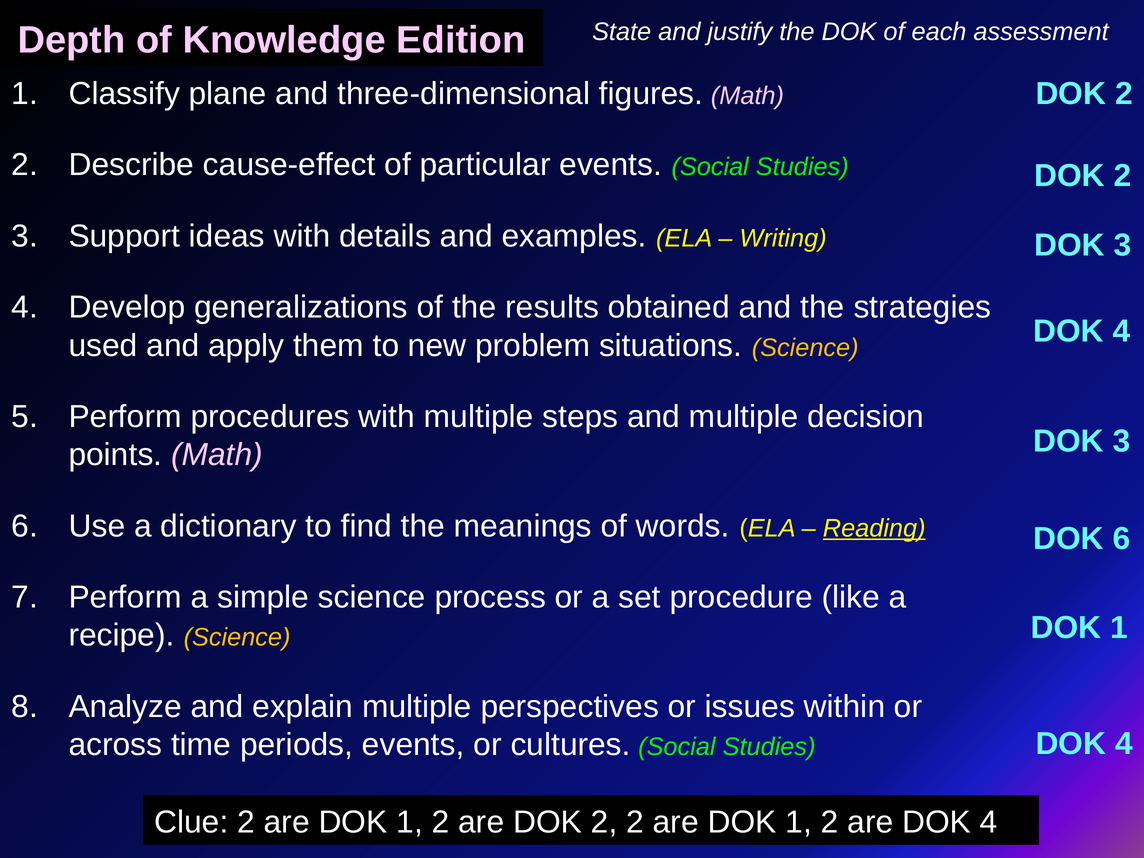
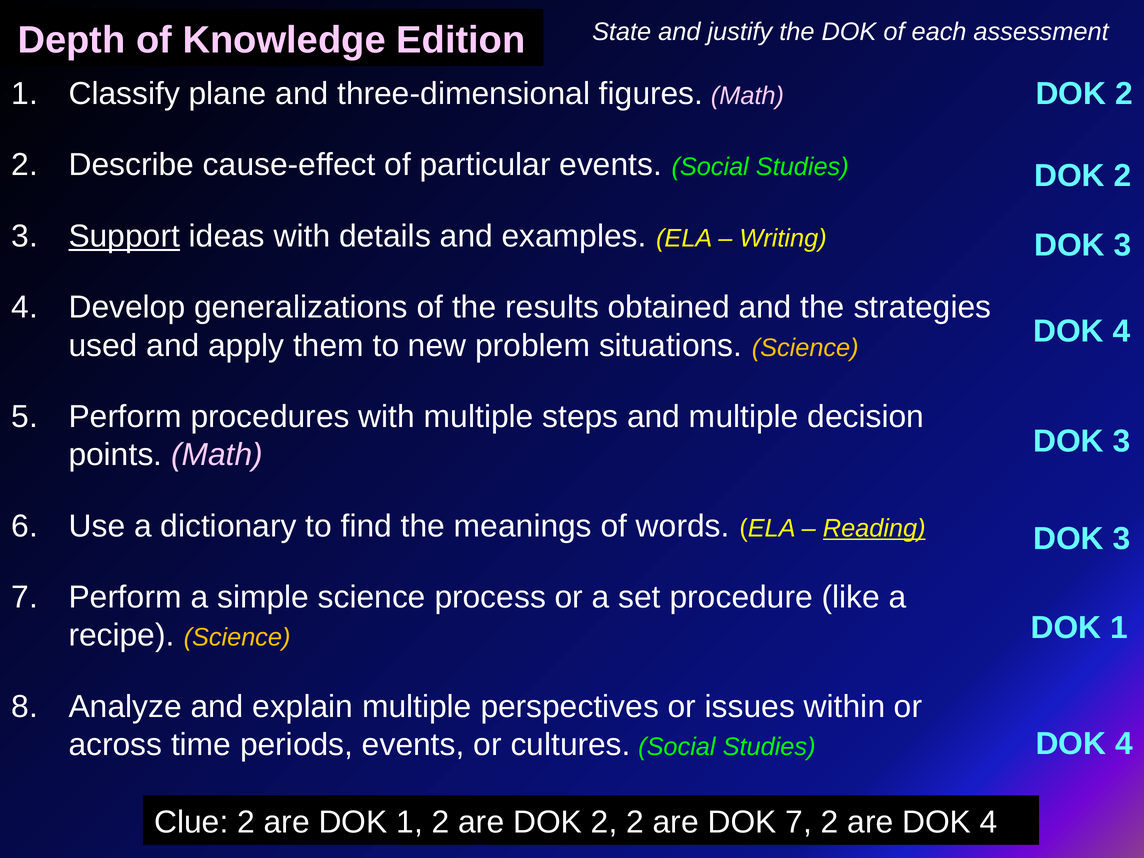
Support underline: none -> present
6 at (1122, 539): 6 -> 3
1 at (799, 822): 1 -> 7
